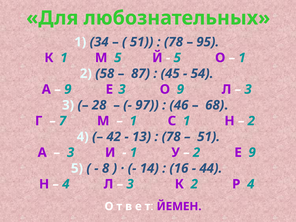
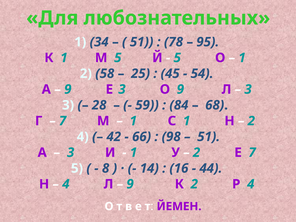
87: 87 -> 25
97: 97 -> 59
46: 46 -> 84
13: 13 -> 66
78 at (171, 137): 78 -> 98
Е 9: 9 -> 7
3 at (130, 184): 3 -> 9
